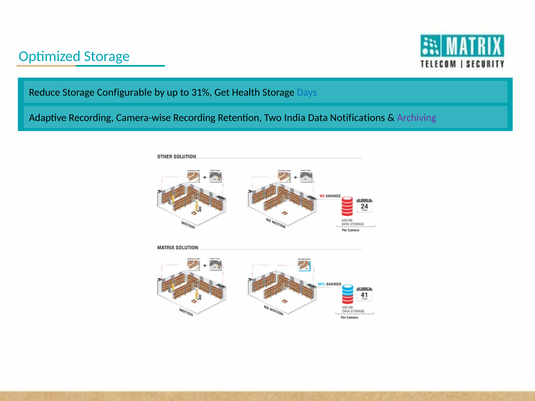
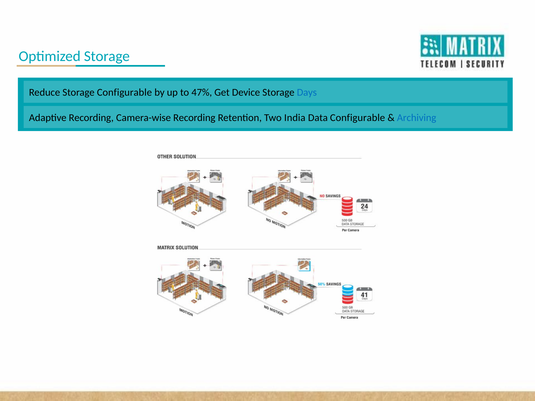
31%: 31% -> 47%
Health: Health -> Device
Data Notifications: Notifications -> Configurable
Archiving colour: purple -> blue
